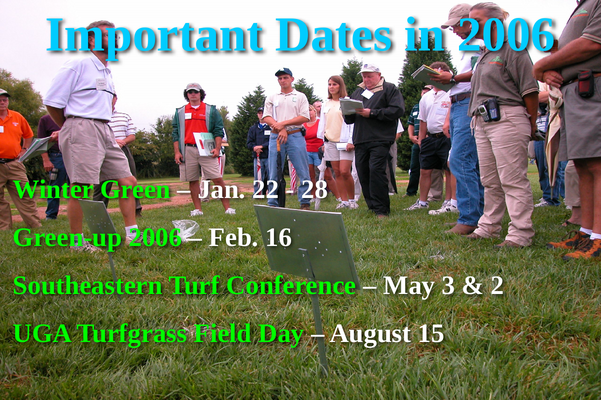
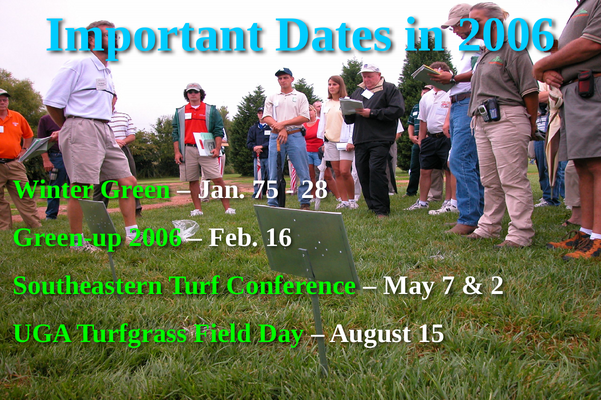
22: 22 -> 75
3: 3 -> 7
